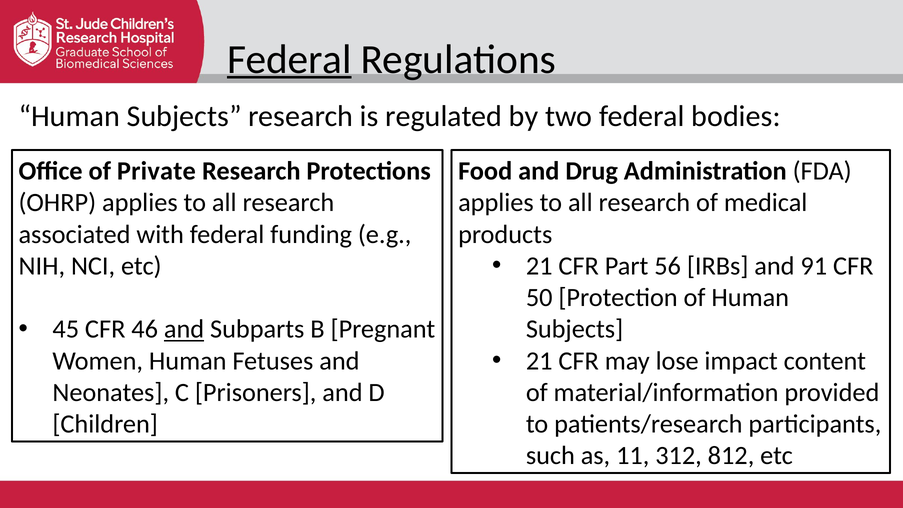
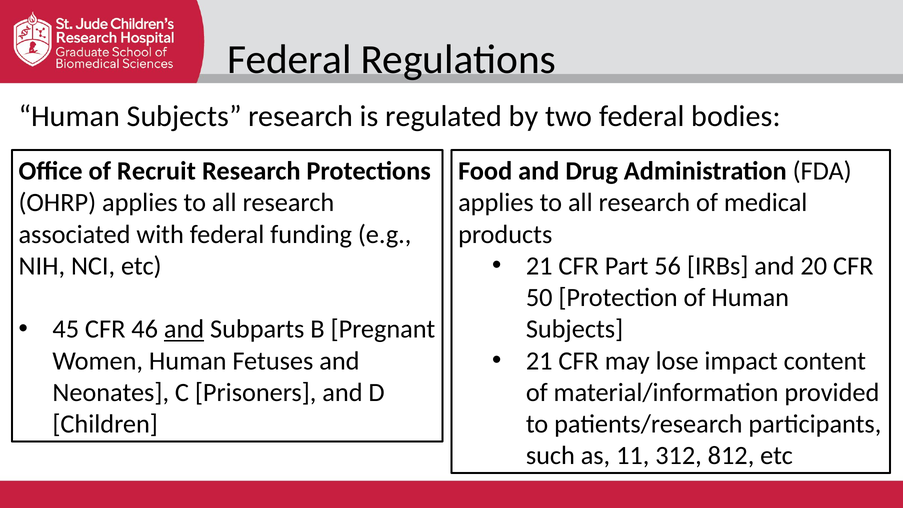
Federal at (289, 59) underline: present -> none
Private: Private -> Recruit
91: 91 -> 20
